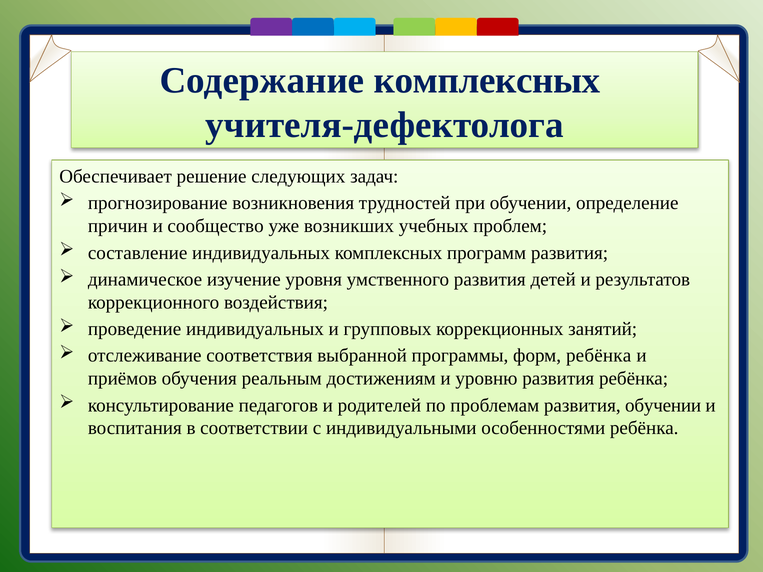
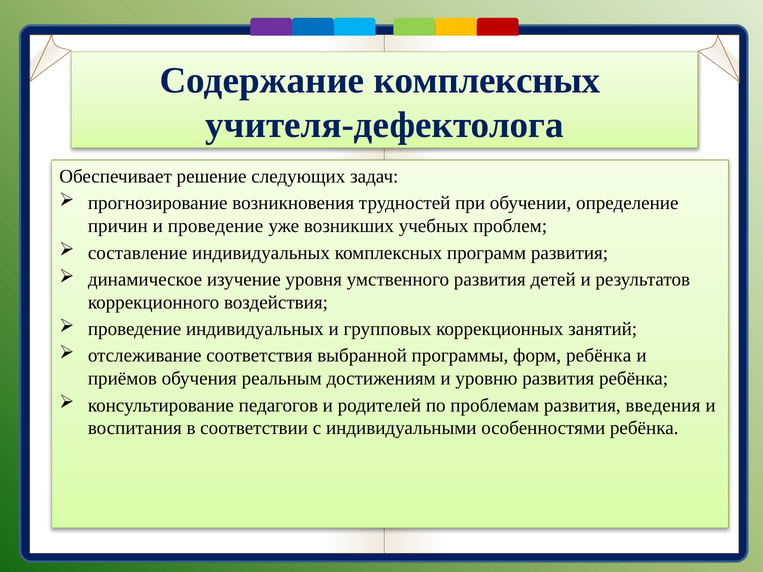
и сообщество: сообщество -> проведение
развития обучении: обучении -> введения
